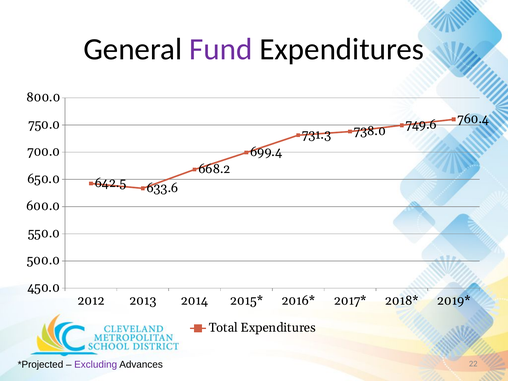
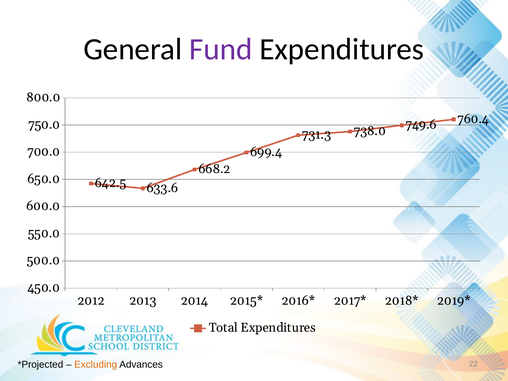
Excluding colour: purple -> orange
